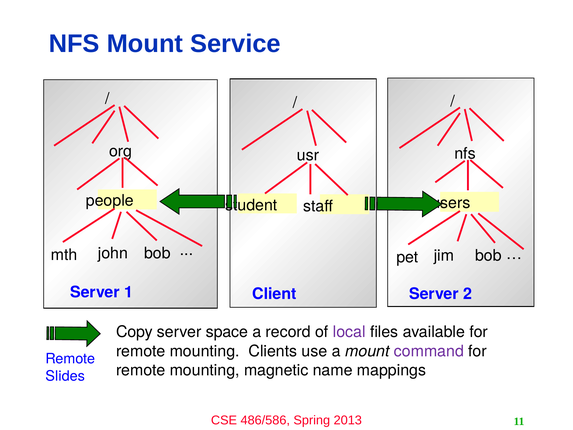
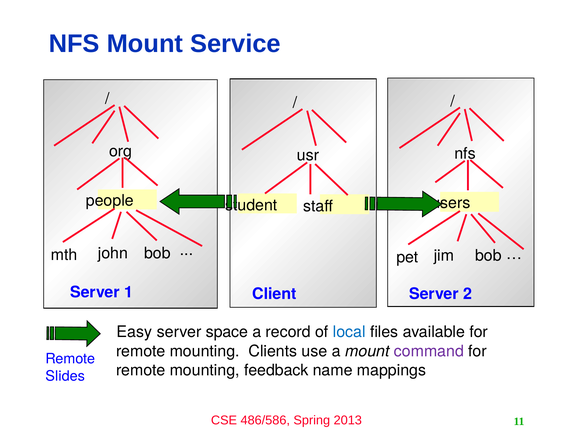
Copy: Copy -> Easy
local colour: purple -> blue
magnetic: magnetic -> feedback
